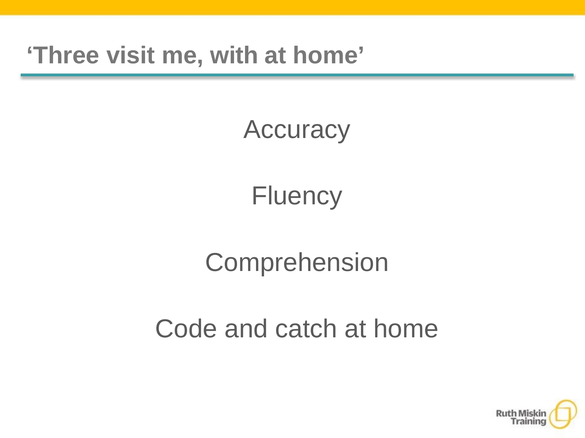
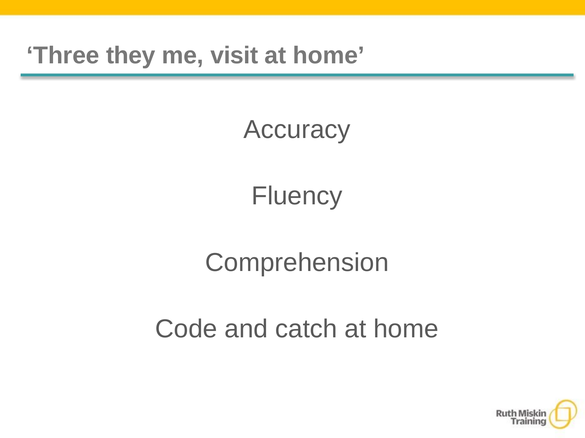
visit: visit -> they
with: with -> visit
